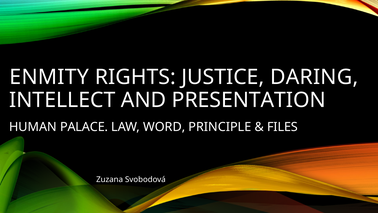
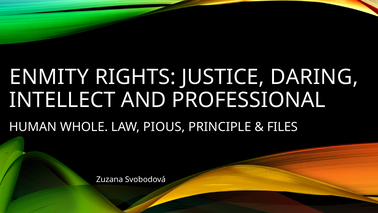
PRESENTATION: PRESENTATION -> PROFESSIONAL
PALACE: PALACE -> WHOLE
WORD: WORD -> PIOUS
